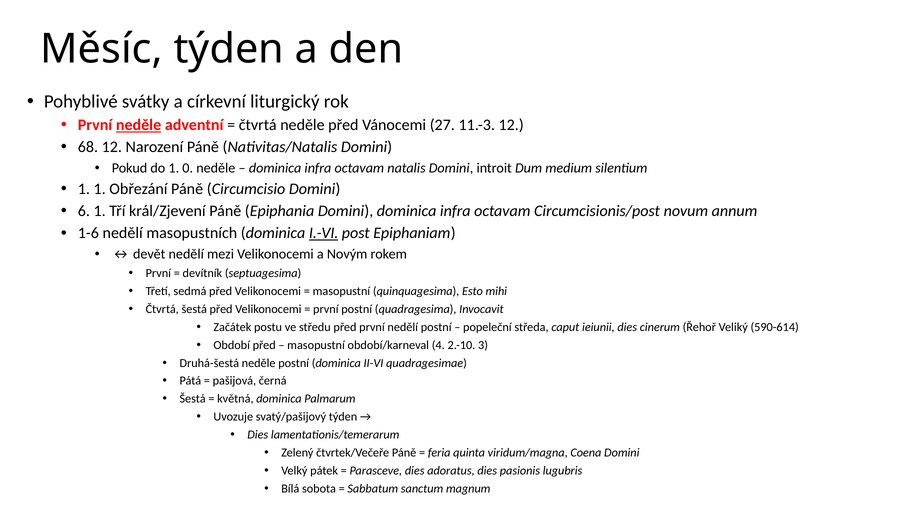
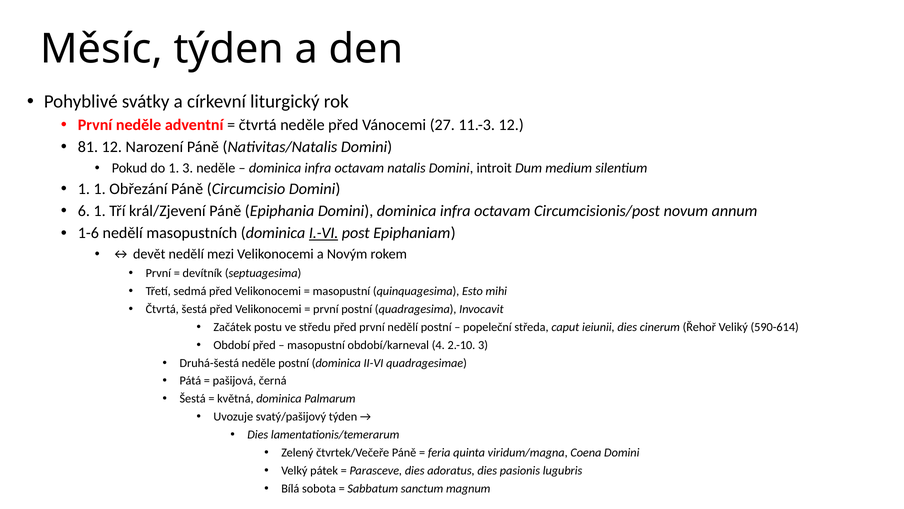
neděle at (139, 125) underline: present -> none
68: 68 -> 81
1 0: 0 -> 3
